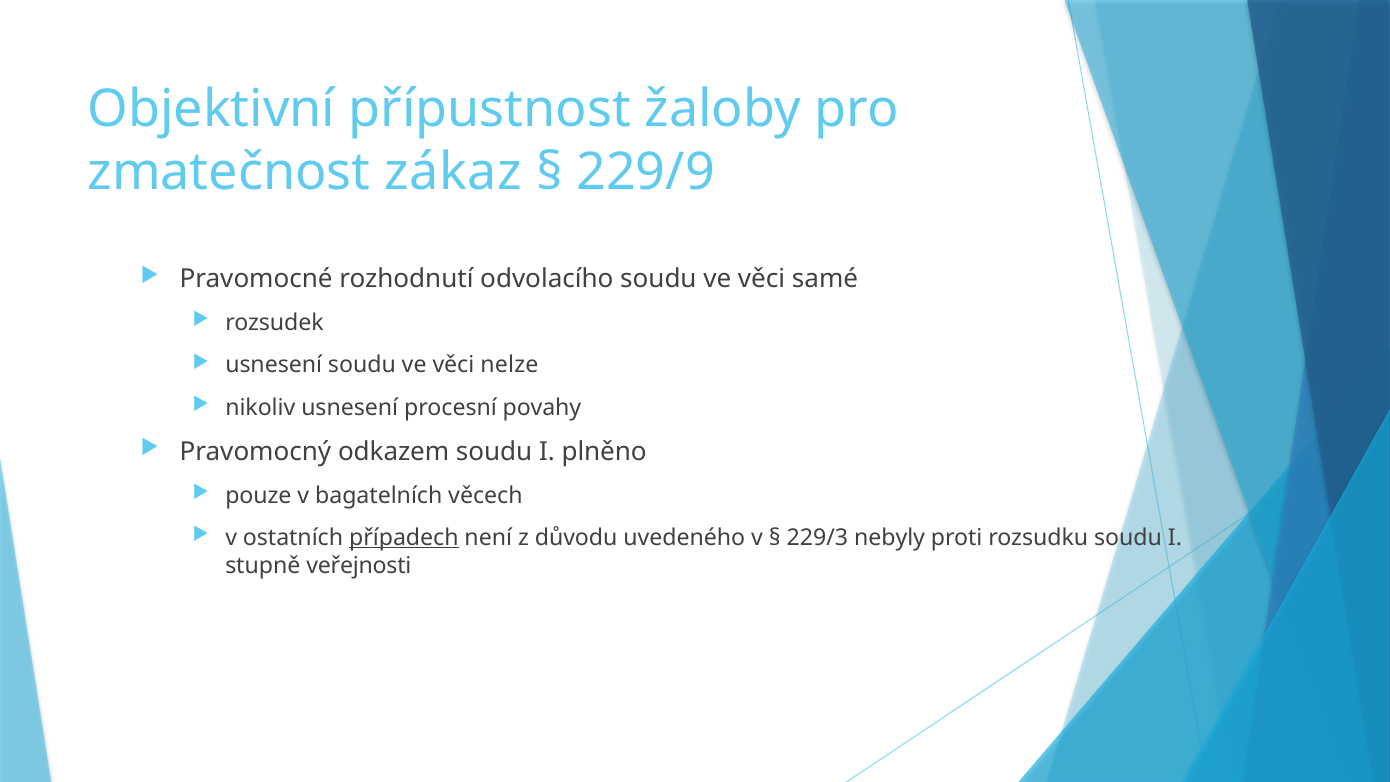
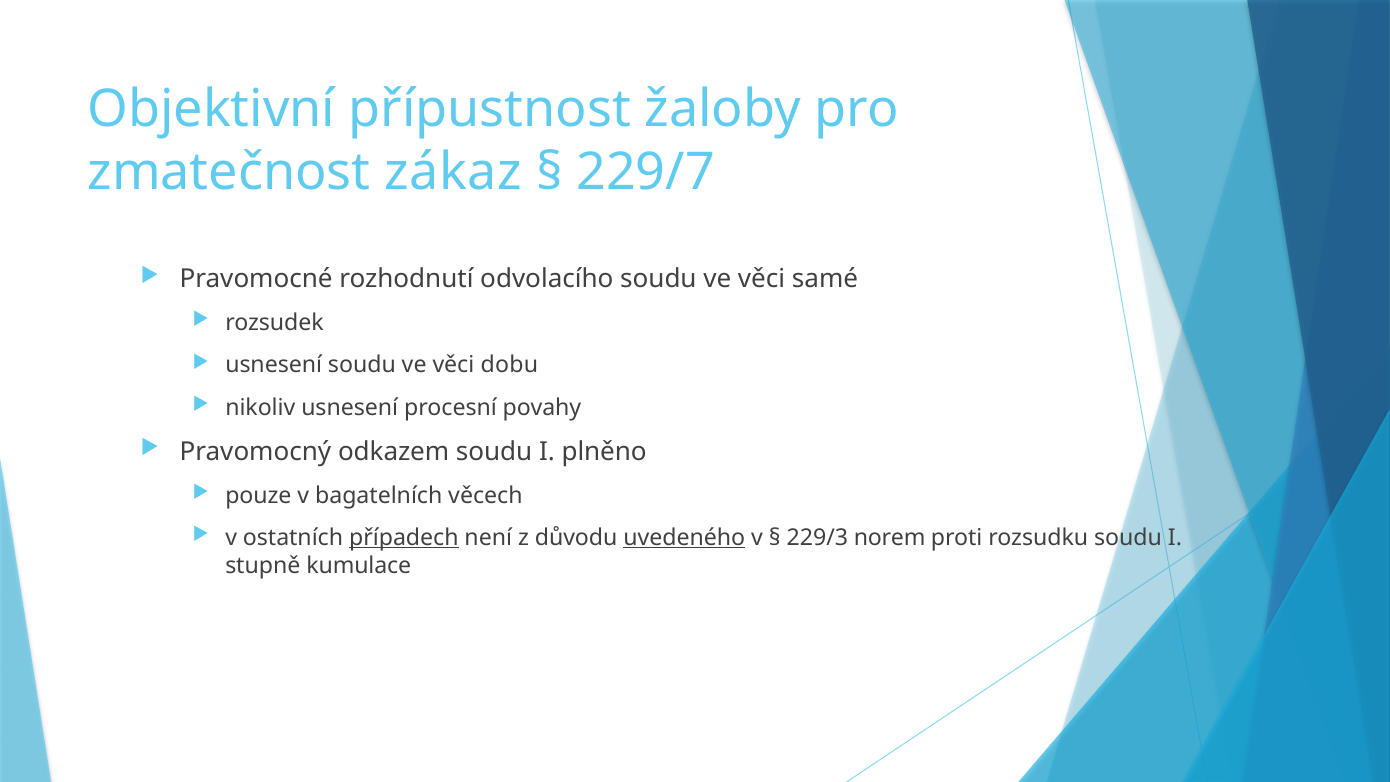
229/9: 229/9 -> 229/7
nelze: nelze -> dobu
uvedeného underline: none -> present
nebyly: nebyly -> norem
veřejnosti: veřejnosti -> kumulace
